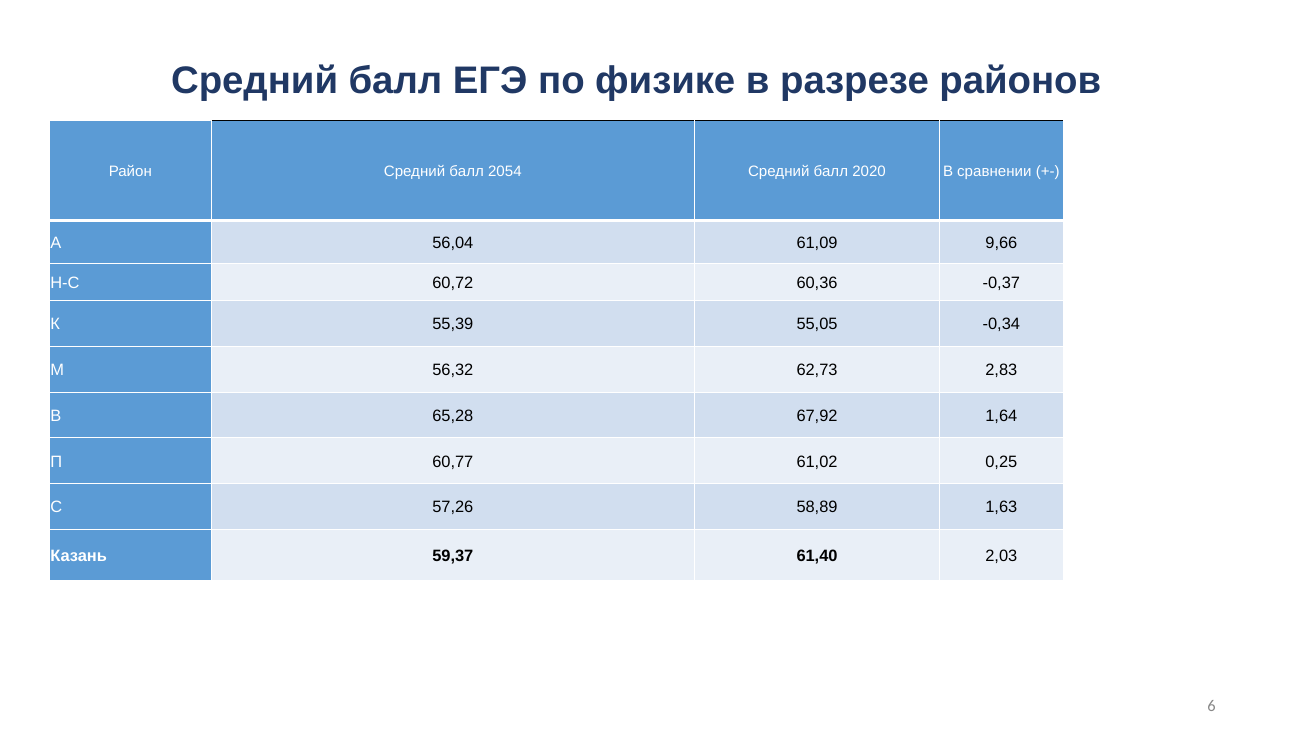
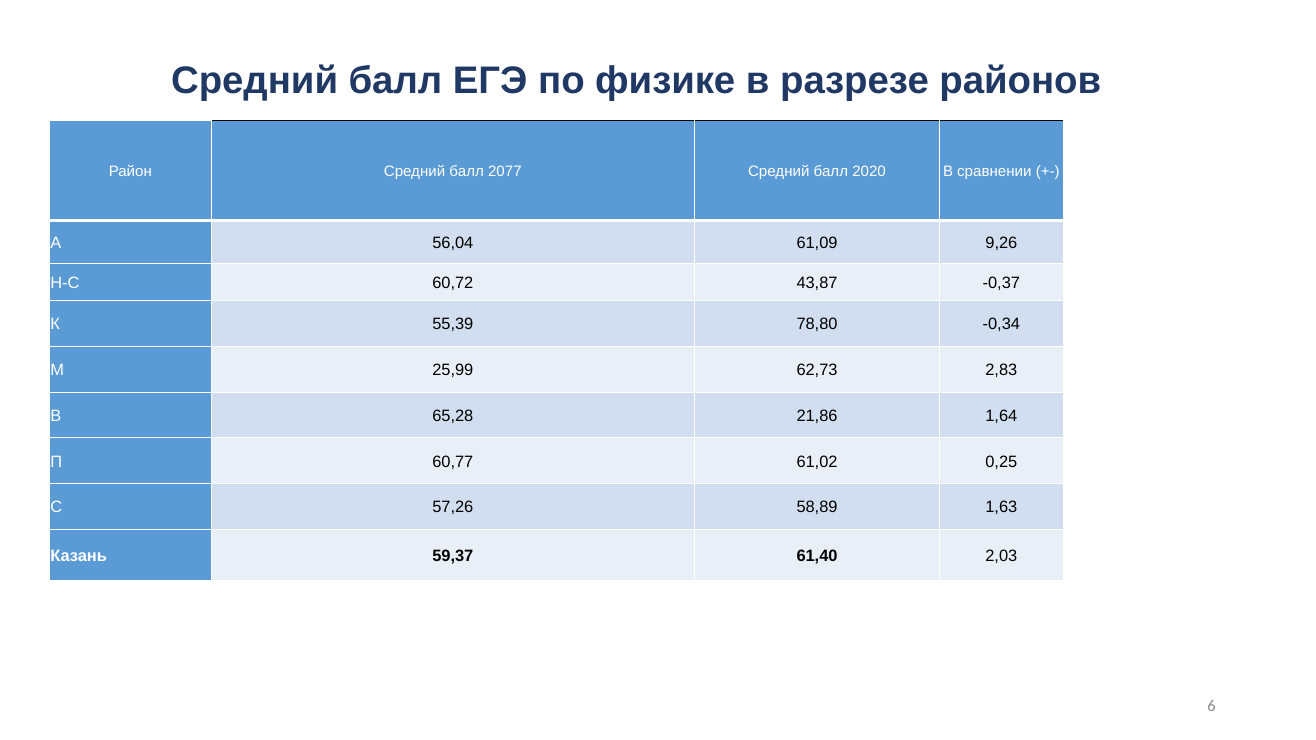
2054: 2054 -> 2077
9,66: 9,66 -> 9,26
60,36: 60,36 -> 43,87
55,05: 55,05 -> 78,80
56,32: 56,32 -> 25,99
67,92: 67,92 -> 21,86
